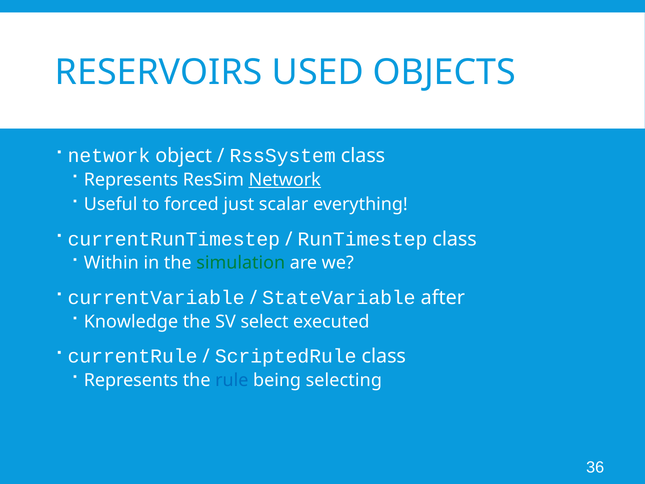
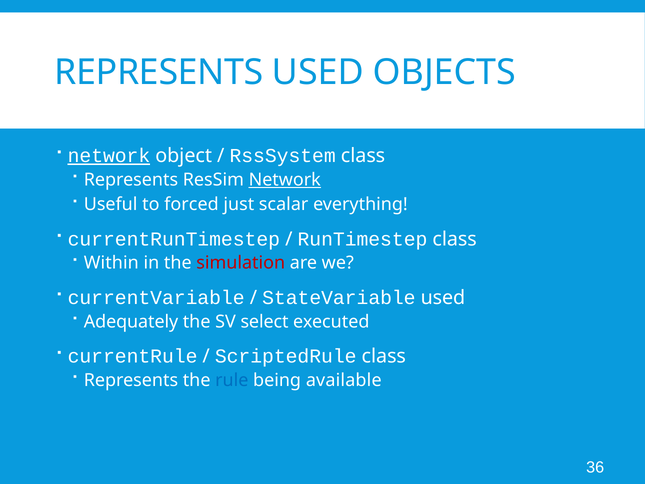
RESERVOIRS at (159, 72): RESERVOIRS -> REPRESENTS
network at (109, 156) underline: none -> present
simulation colour: green -> red
StateVariable after: after -> used
Knowledge: Knowledge -> Adequately
selecting: selecting -> available
